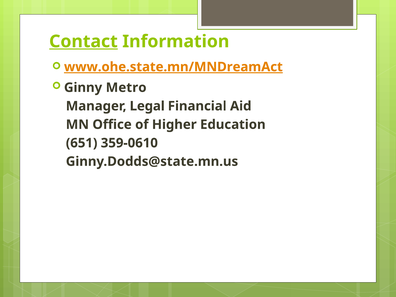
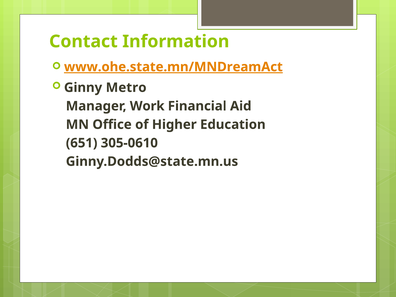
Contact underline: present -> none
Legal: Legal -> Work
359-0610: 359-0610 -> 305-0610
